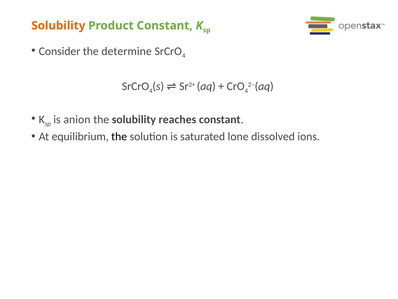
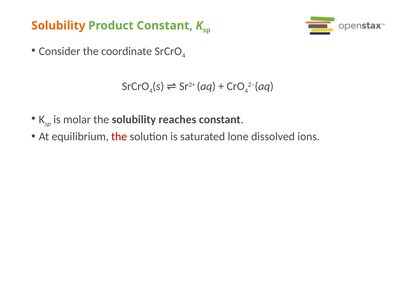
determine: determine -> coordinate
anion: anion -> molar
the at (119, 136) colour: black -> red
